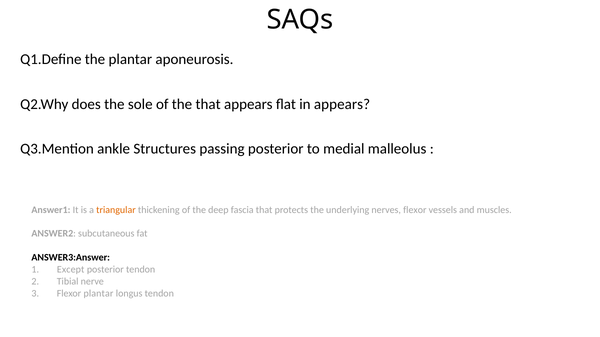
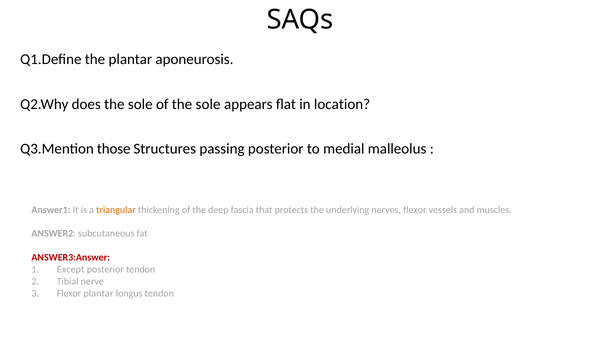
of the that: that -> sole
in appears: appears -> location
ankle: ankle -> those
ANSWER3:Answer colour: black -> red
